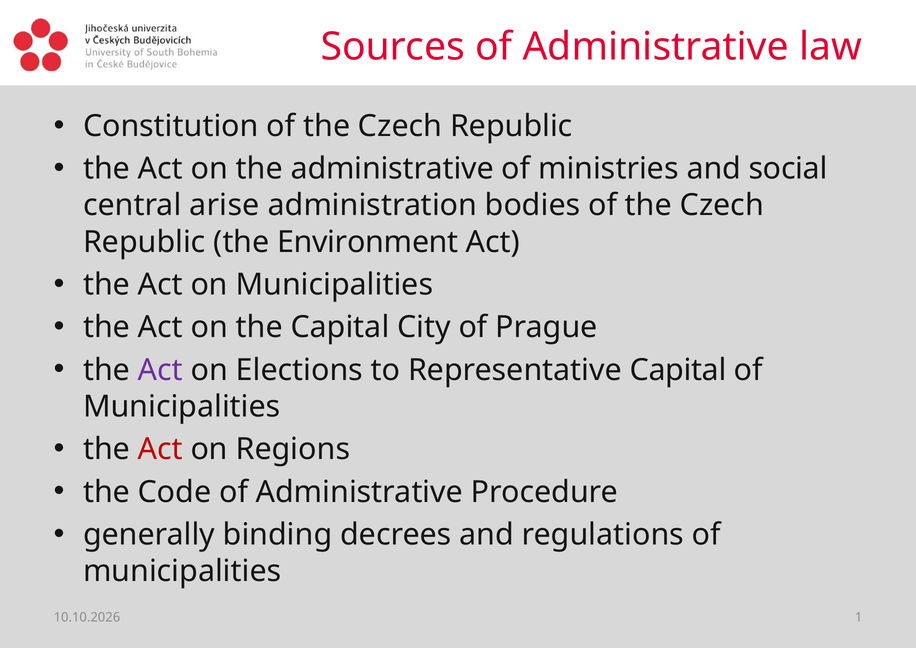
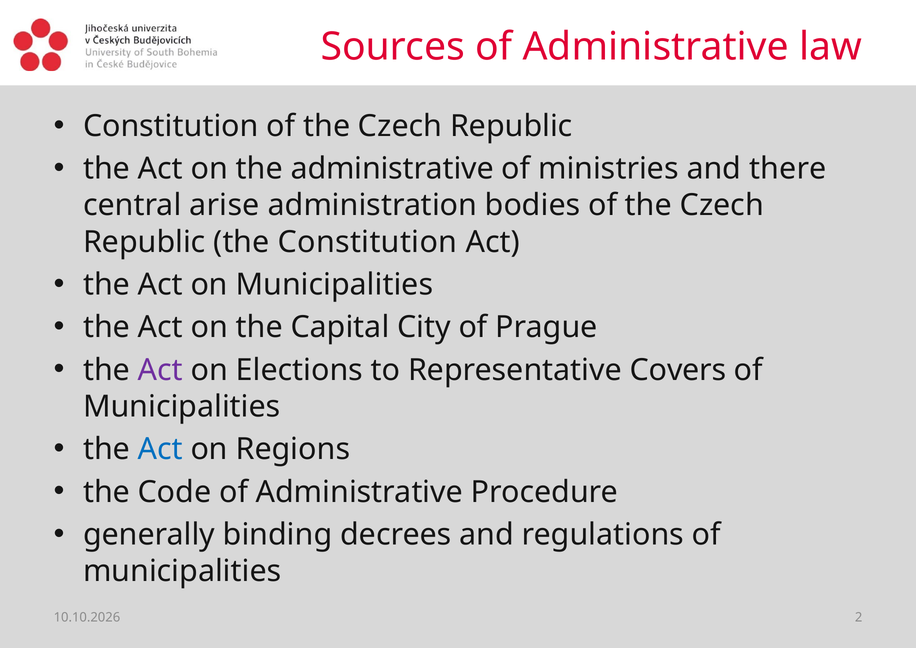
social: social -> there
the Environment: Environment -> Constitution
Representative Capital: Capital -> Covers
Act at (160, 449) colour: red -> blue
1: 1 -> 2
